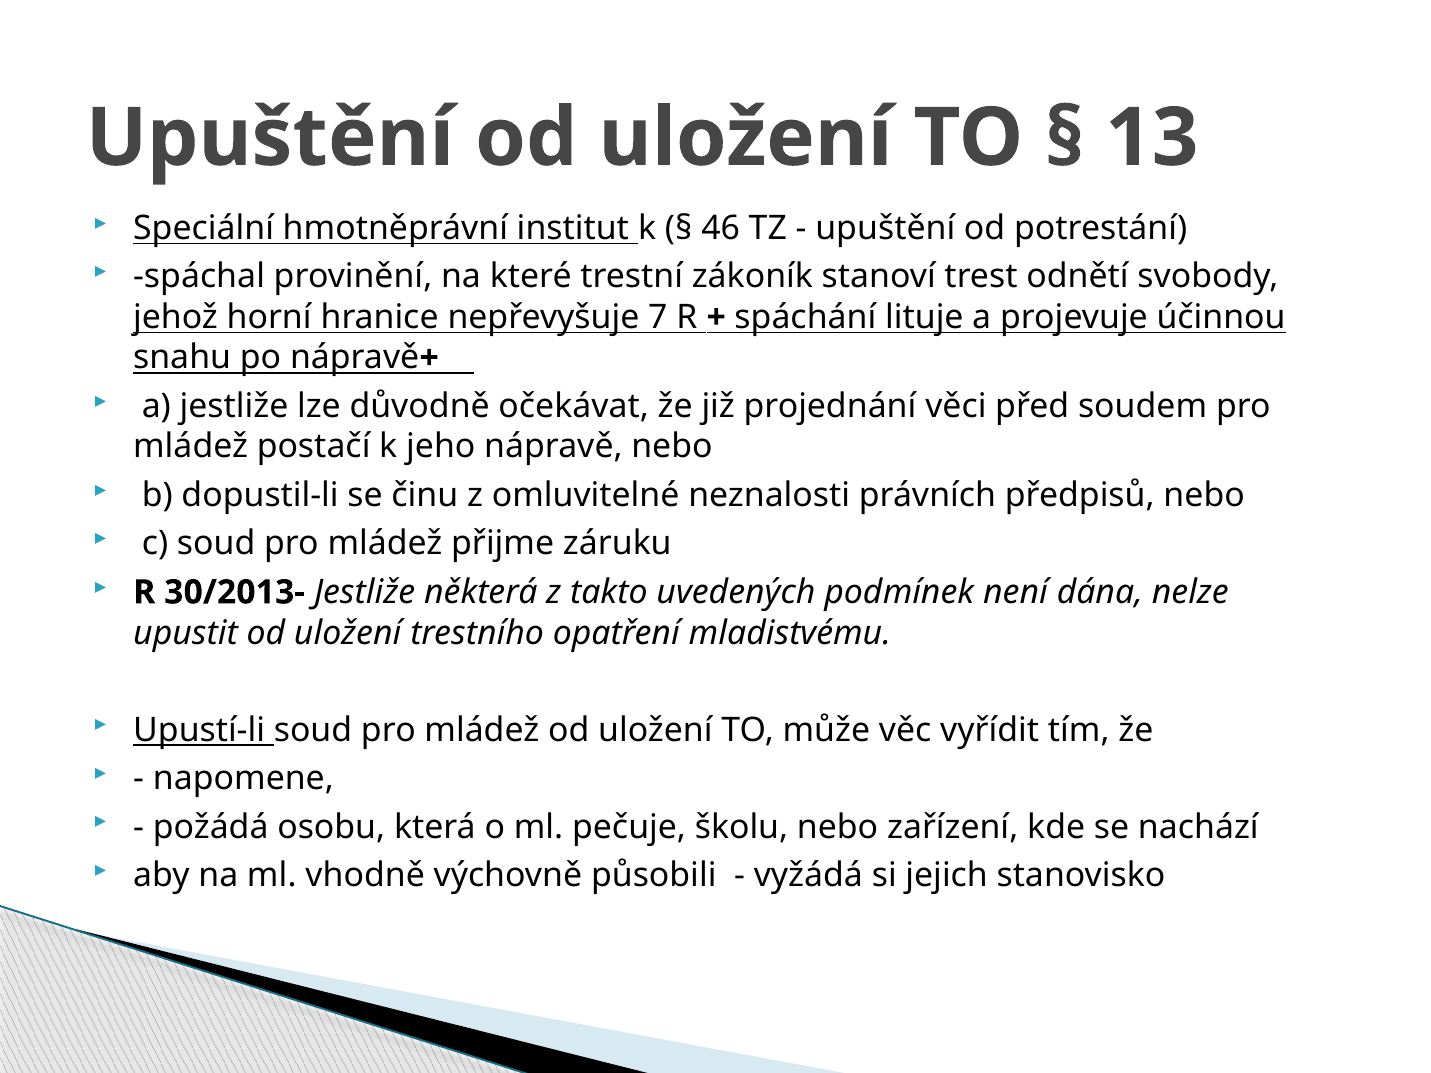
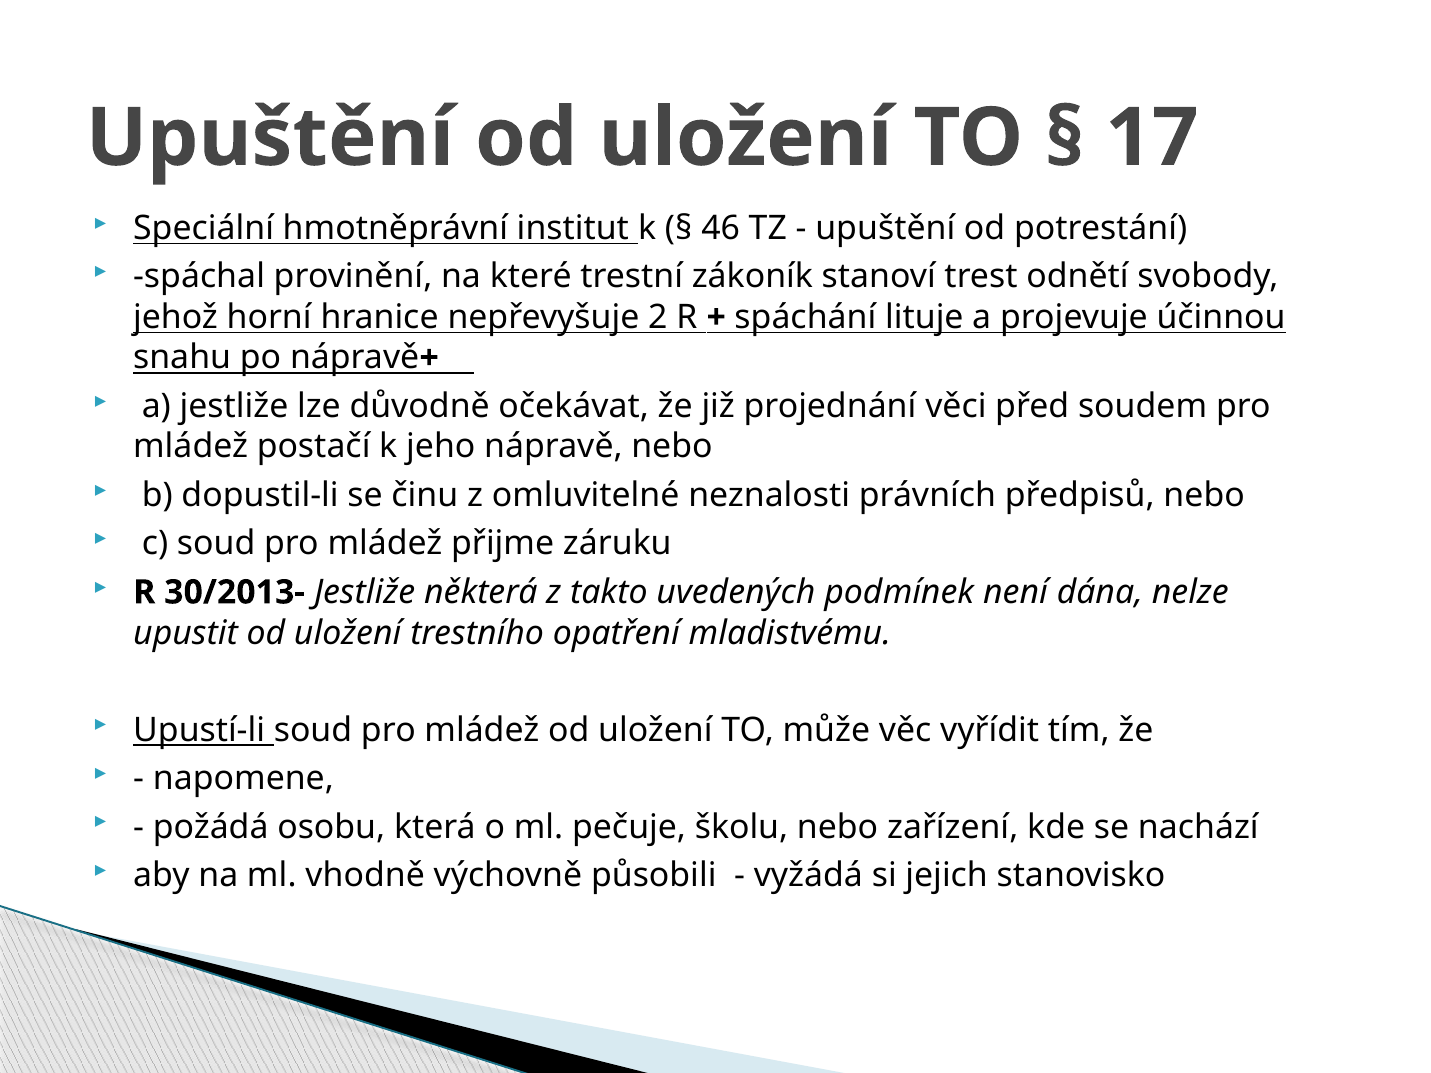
13: 13 -> 17
7: 7 -> 2
